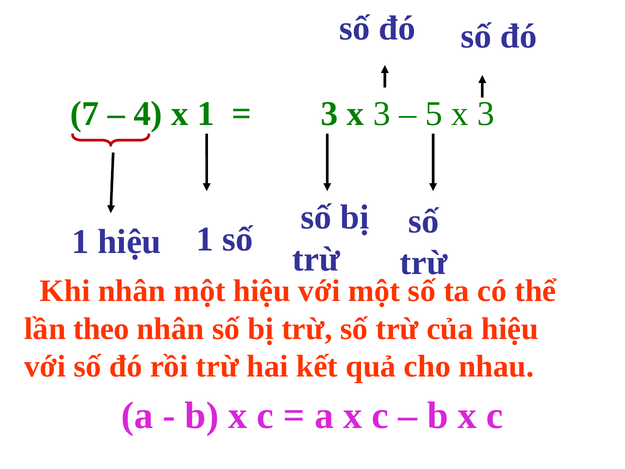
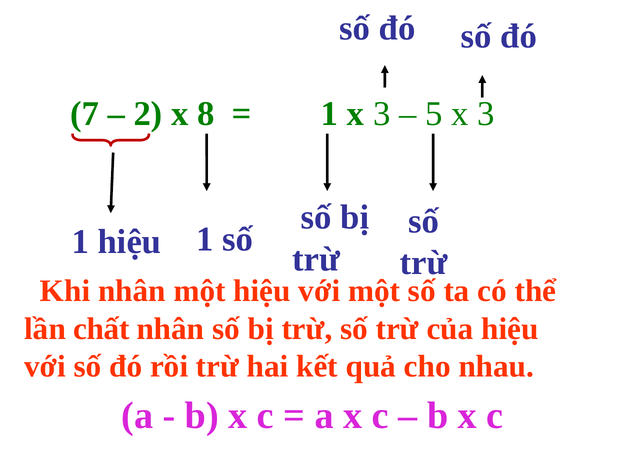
4: 4 -> 2
x 1: 1 -> 8
3 at (329, 114): 3 -> 1
theo: theo -> chất
